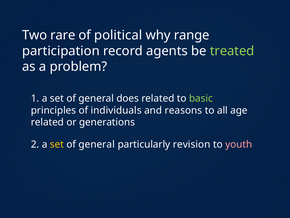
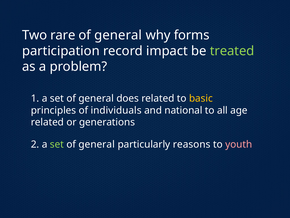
political at (118, 35): political -> general
range: range -> forms
agents: agents -> impact
basic colour: light green -> yellow
reasons: reasons -> national
set at (57, 144) colour: yellow -> light green
revision: revision -> reasons
